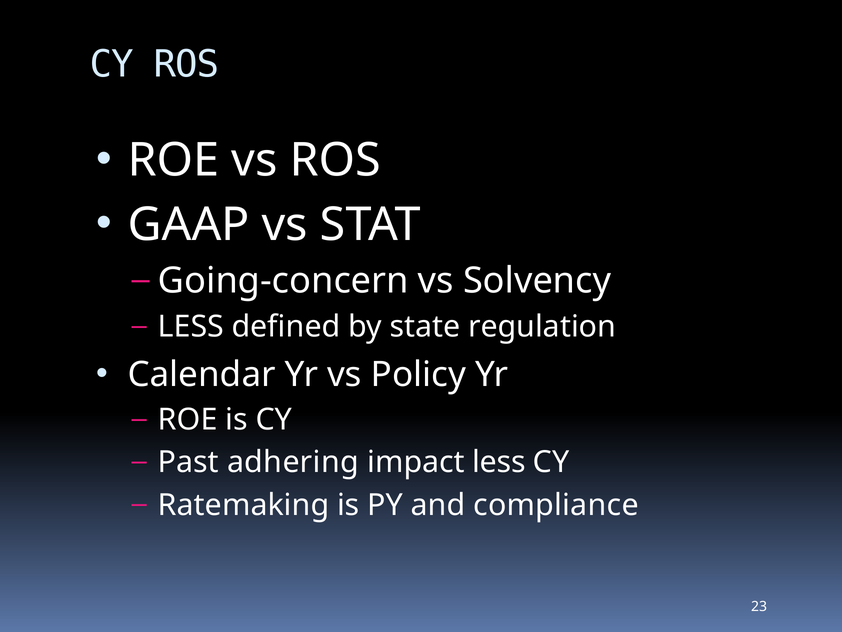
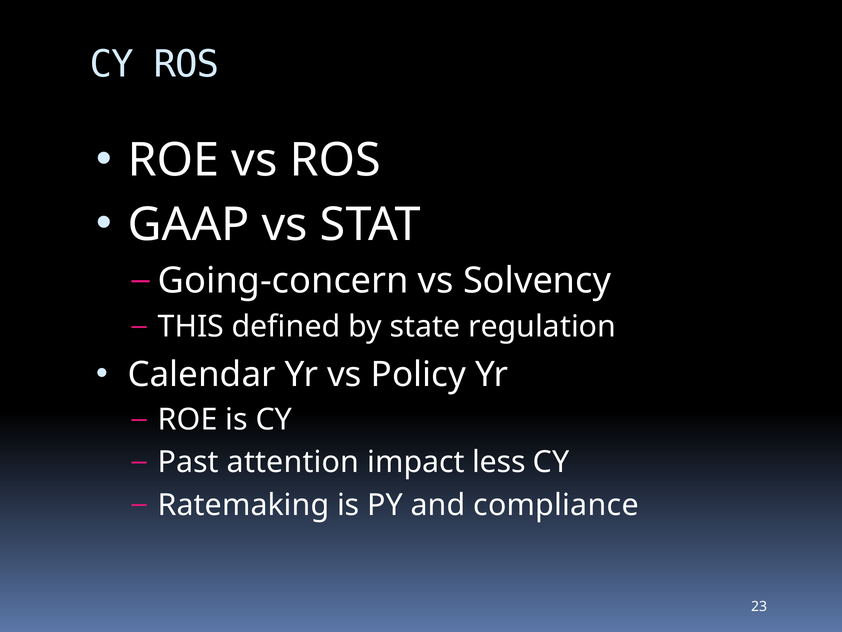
LESS at (191, 326): LESS -> THIS
adhering: adhering -> attention
